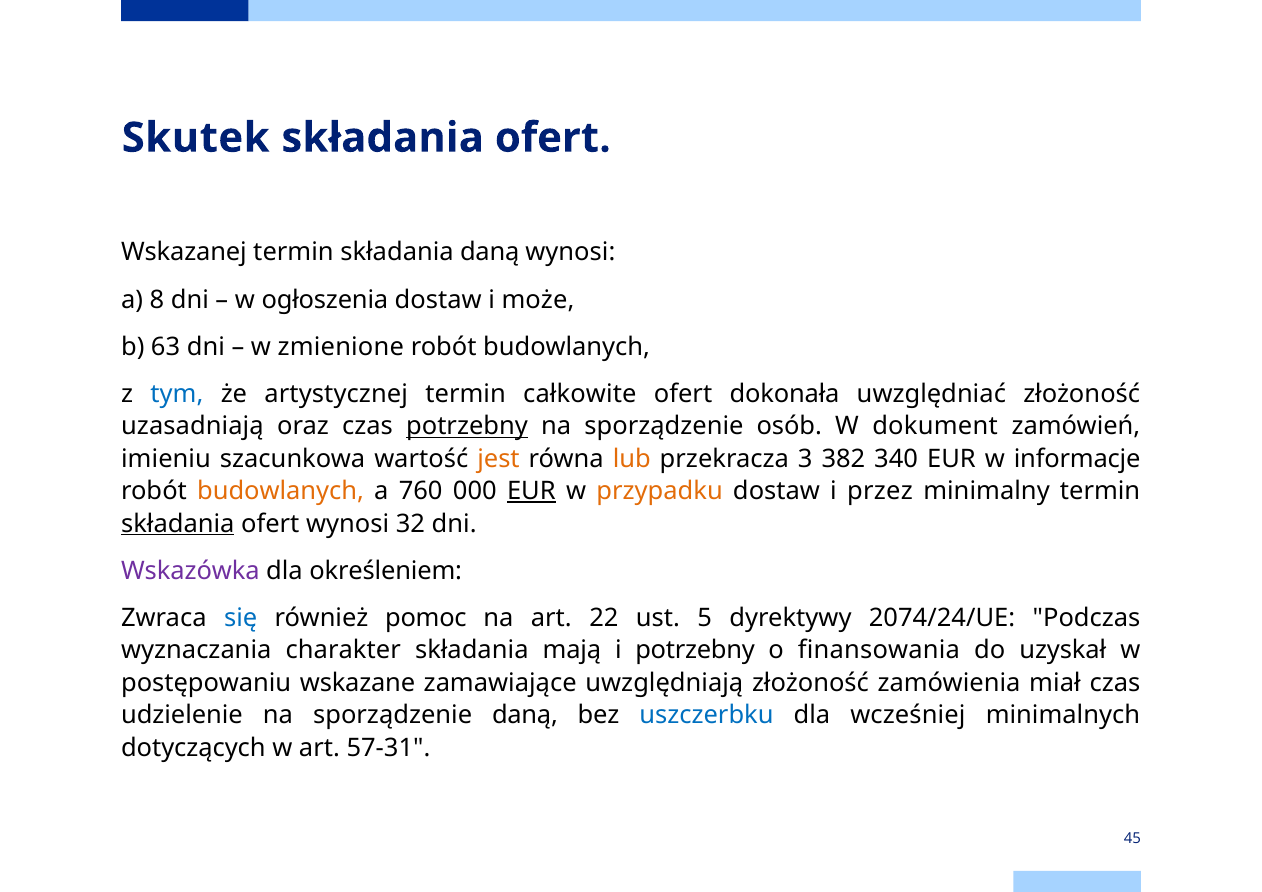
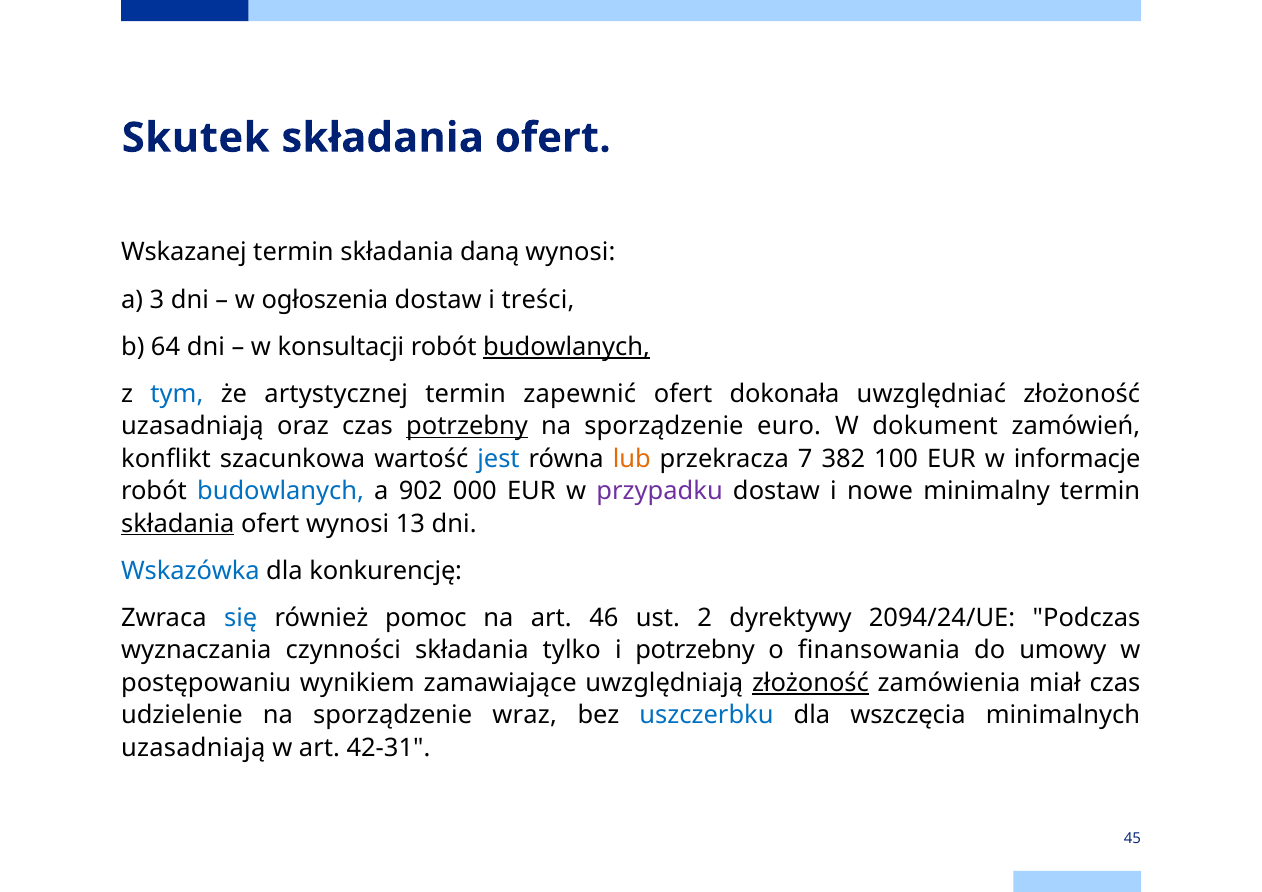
8: 8 -> 3
może: może -> treści
63: 63 -> 64
zmienione: zmienione -> konsultacji
budowlanych at (567, 347) underline: none -> present
całkowite: całkowite -> zapewnić
osób: osób -> euro
imieniu: imieniu -> konflikt
jest colour: orange -> blue
3: 3 -> 7
340: 340 -> 100
budowlanych at (281, 491) colour: orange -> blue
760: 760 -> 902
EUR at (531, 491) underline: present -> none
przypadku colour: orange -> purple
przez: przez -> nowe
32: 32 -> 13
Wskazówka colour: purple -> blue
określeniem: określeniem -> konkurencję
22: 22 -> 46
5: 5 -> 2
2074/24/UE: 2074/24/UE -> 2094/24/UE
charakter: charakter -> czynności
mają: mają -> tylko
uzyskał: uzyskał -> umowy
wskazane: wskazane -> wynikiem
złożoność at (810, 683) underline: none -> present
sporządzenie daną: daną -> wraz
wcześniej: wcześniej -> wszczęcia
dotyczących at (193, 748): dotyczących -> uzasadniają
57-31: 57-31 -> 42-31
